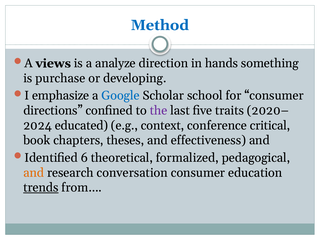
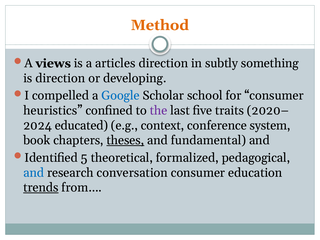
Method colour: blue -> orange
analyze: analyze -> articles
hands: hands -> subtly
is purchase: purchase -> direction
emphasize: emphasize -> compelled
directions: directions -> heuristics
critical: critical -> system
theses underline: none -> present
effectiveness: effectiveness -> fundamental
6: 6 -> 5
and at (34, 173) colour: orange -> blue
